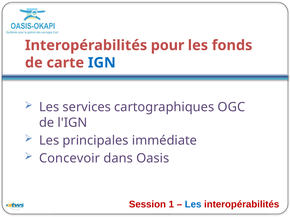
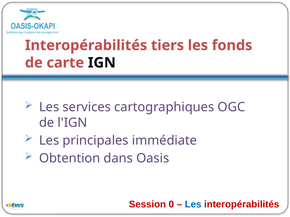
pour: pour -> tiers
IGN colour: blue -> black
Concevoir: Concevoir -> Obtention
1: 1 -> 0
